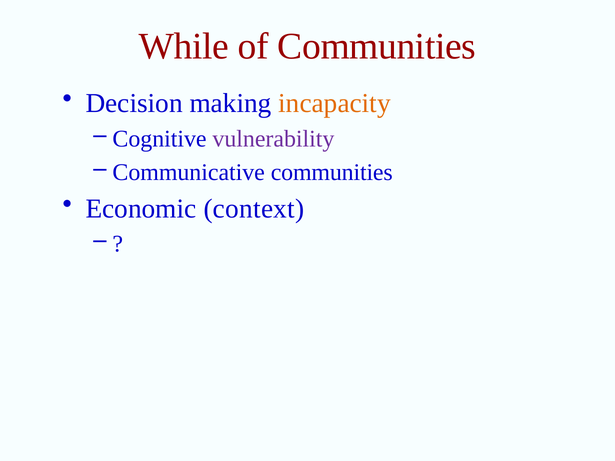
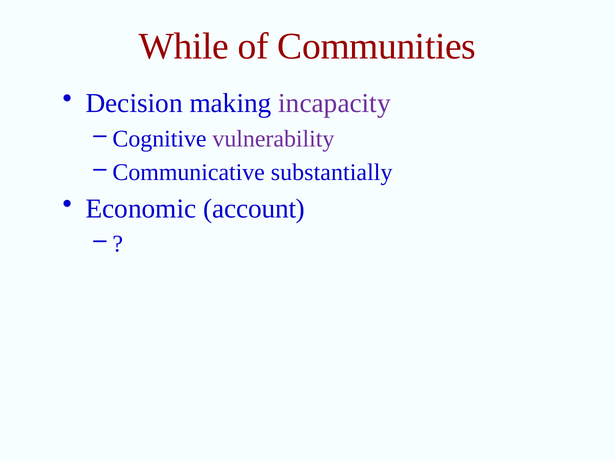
incapacity colour: orange -> purple
Communicative communities: communities -> substantially
context: context -> account
